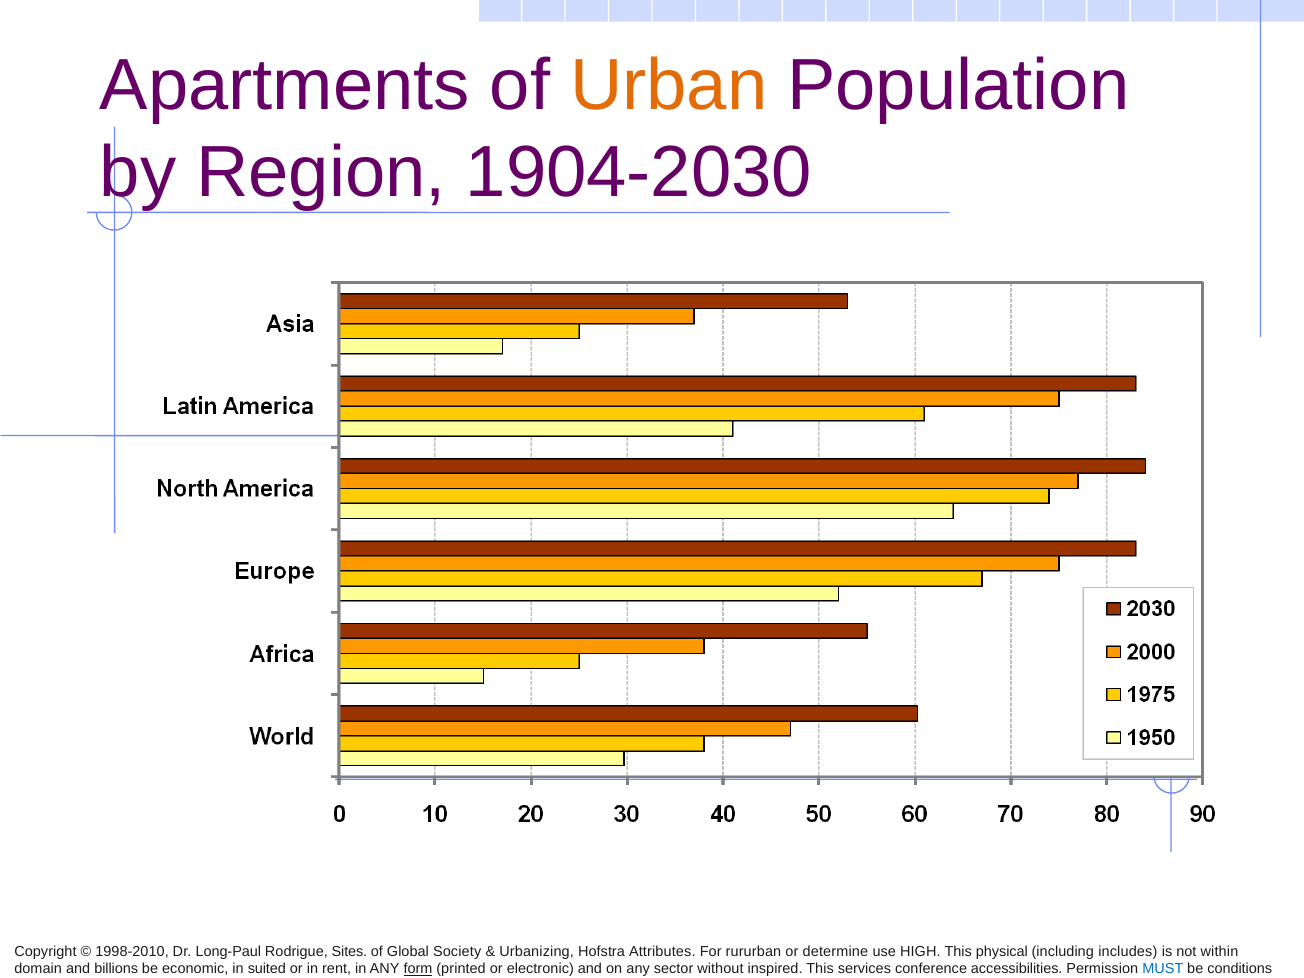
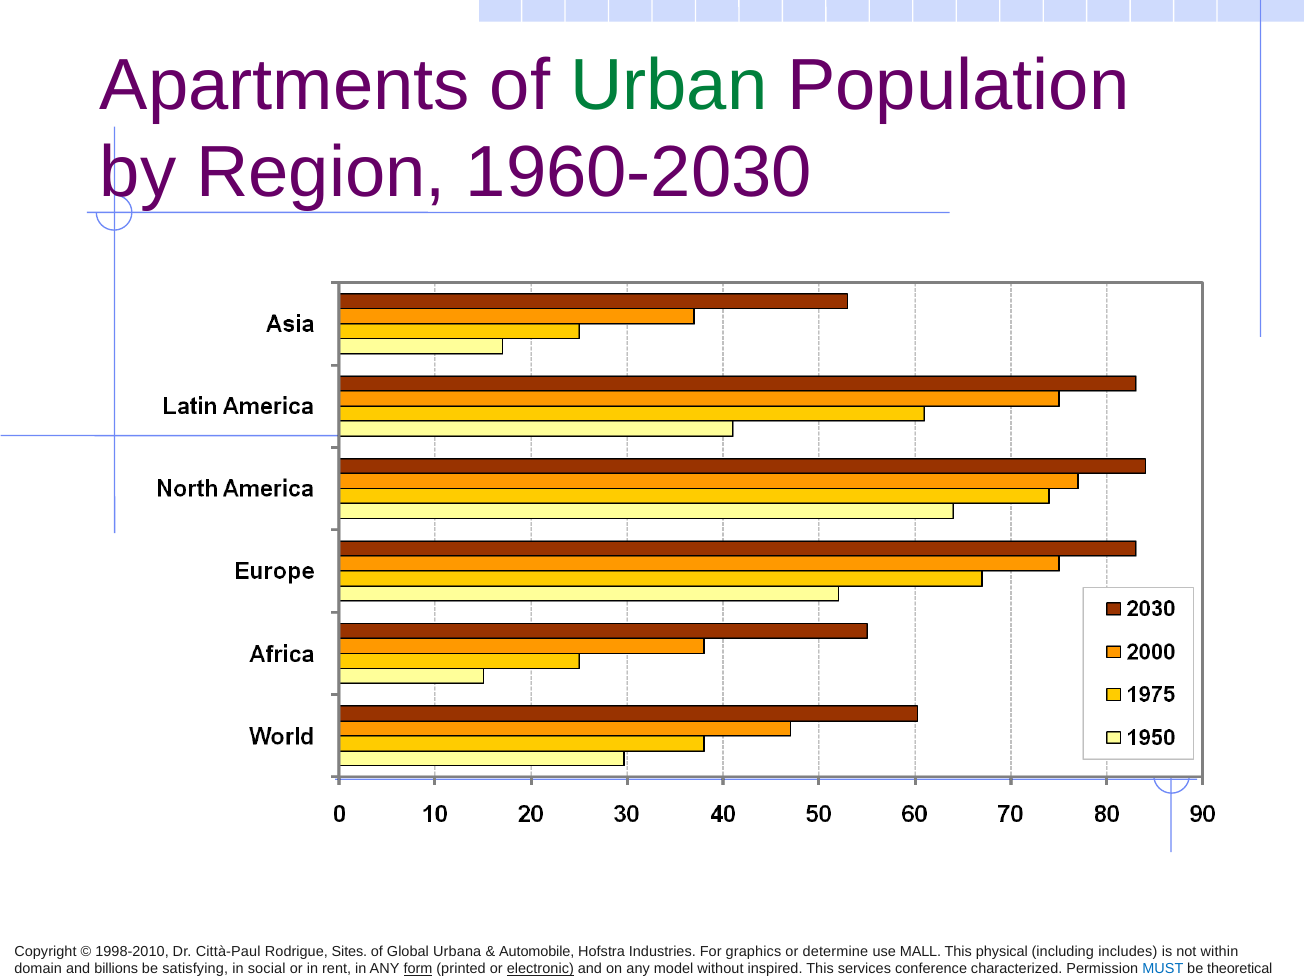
Urban colour: orange -> green
1904-2030: 1904-2030 -> 1960-2030
Long-Paul: Long-Paul -> Città-Paul
Society: Society -> Urbana
Urbanizing: Urbanizing -> Automobile
Attributes: Attributes -> Industries
rururban: rururban -> graphics
HIGH: HIGH -> MALL
economic: economic -> satisfying
suited: suited -> social
electronic underline: none -> present
sector: sector -> model
accessibilities: accessibilities -> characterized
conditions: conditions -> theoretical
